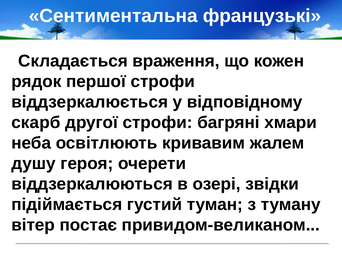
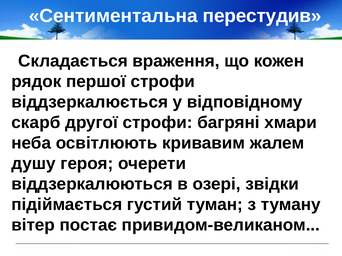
французькі: французькі -> перестудив
